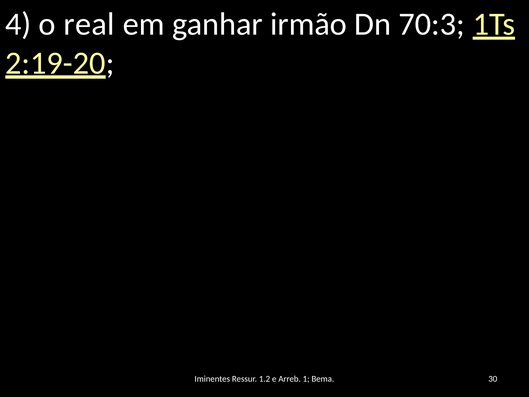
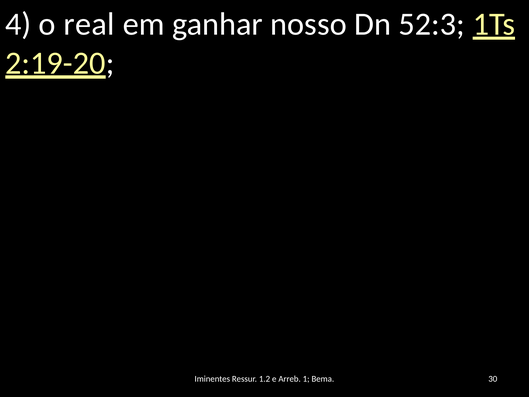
irmão: irmão -> nosso
70:3: 70:3 -> 52:3
